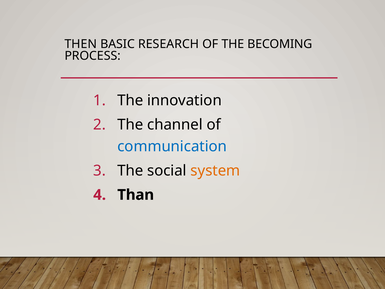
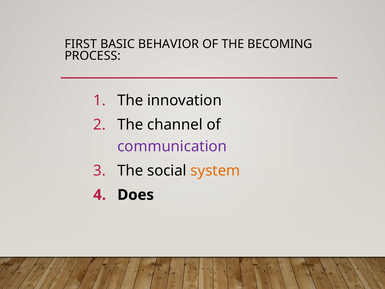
THEN: THEN -> FIRST
RESEARCH: RESEARCH -> BEHAVIOR
communication colour: blue -> purple
Than: Than -> Does
